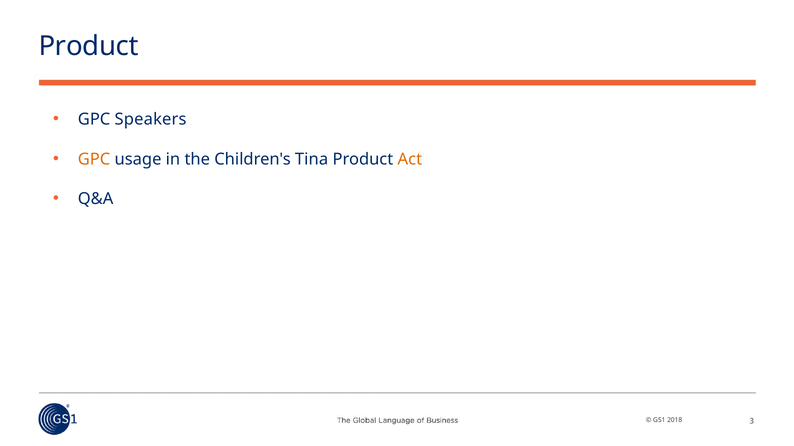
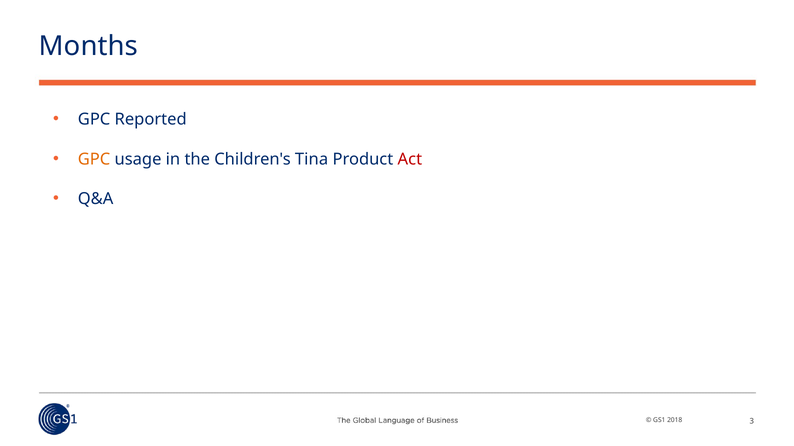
Product at (89, 46): Product -> Months
Speakers: Speakers -> Reported
Act colour: orange -> red
